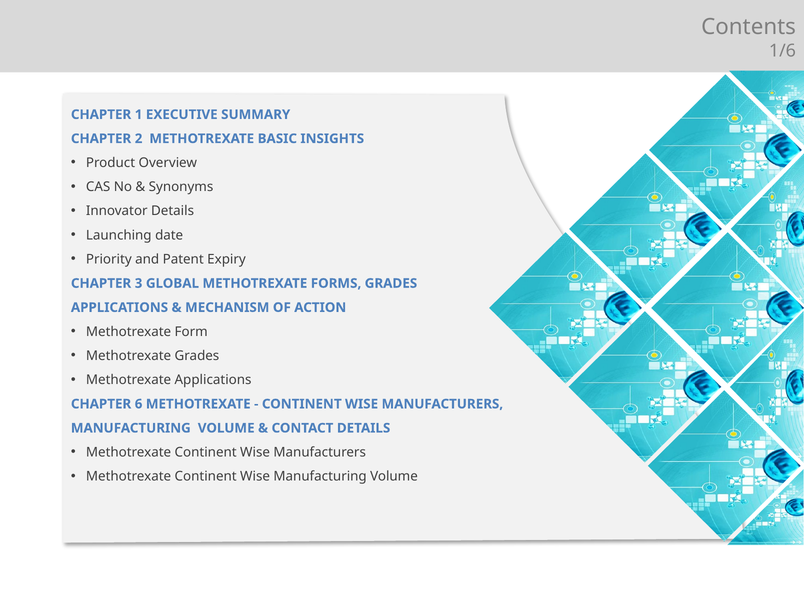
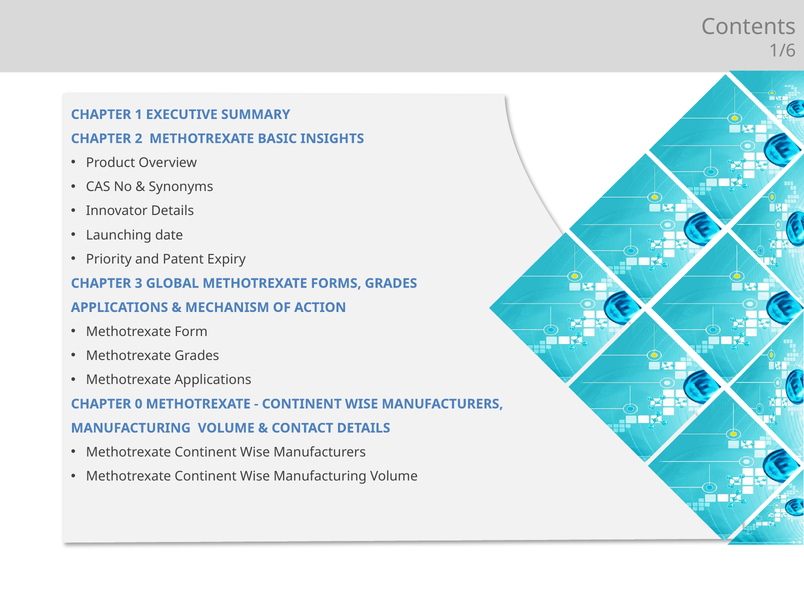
6: 6 -> 0
